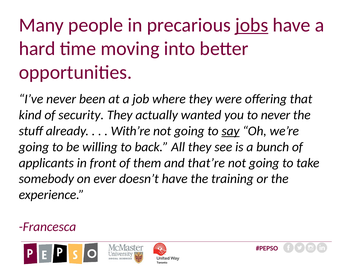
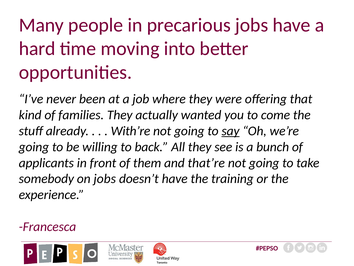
jobs at (252, 25) underline: present -> none
security: security -> families
to never: never -> come
on ever: ever -> jobs
